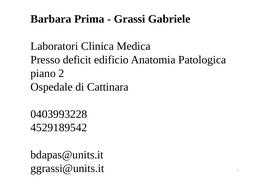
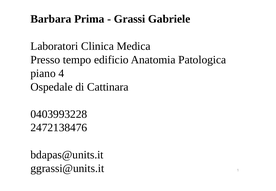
deficit: deficit -> tempo
2: 2 -> 4
4529189542: 4529189542 -> 2472138476
